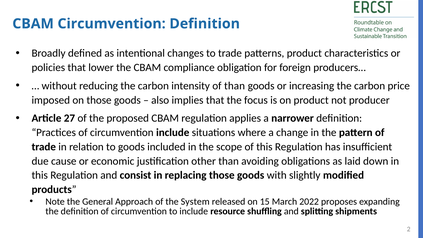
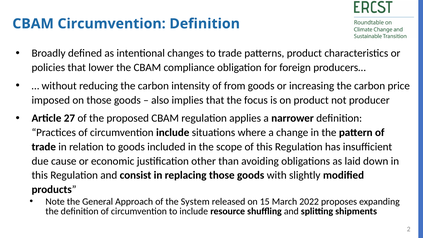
of than: than -> from
